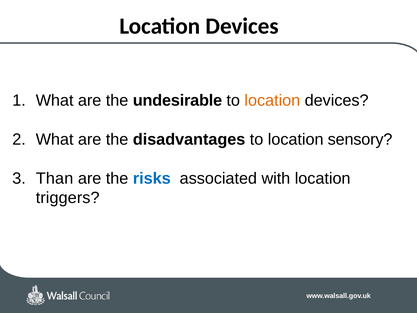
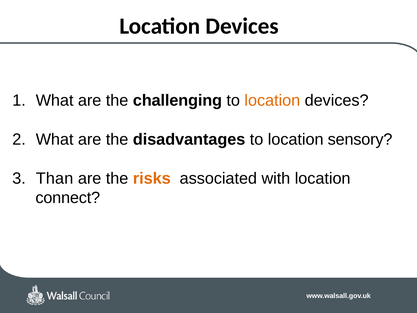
undesirable: undesirable -> challenging
risks colour: blue -> orange
triggers: triggers -> connect
